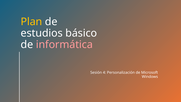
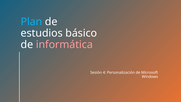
Plan colour: yellow -> light blue
